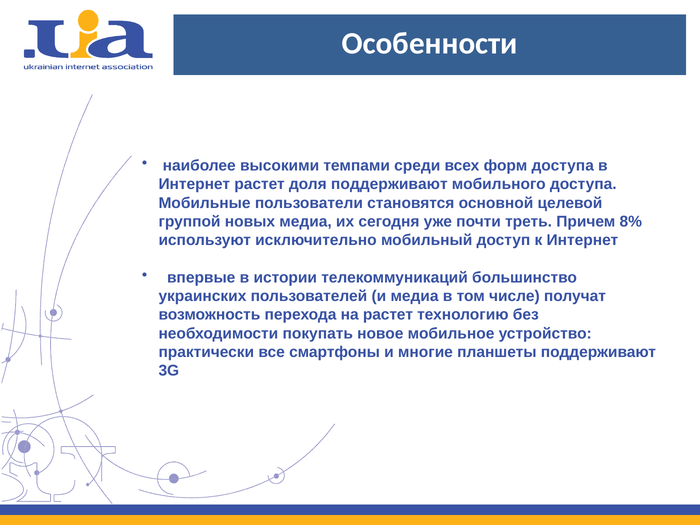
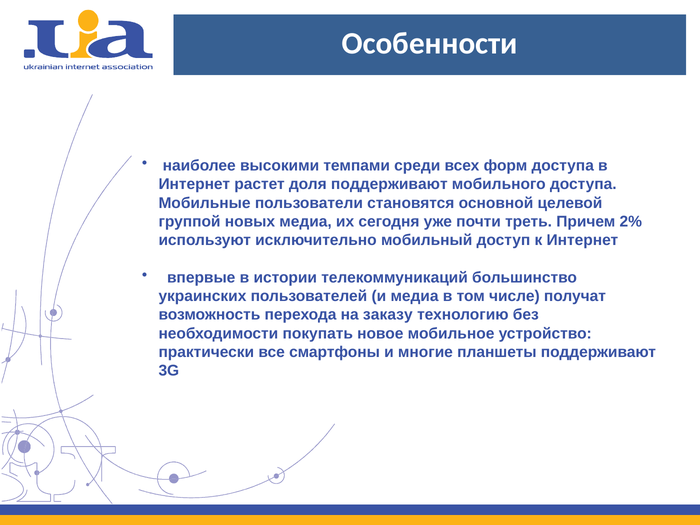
8%: 8% -> 2%
на растет: растет -> заказу
